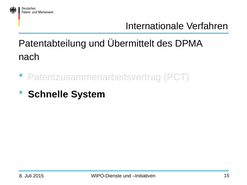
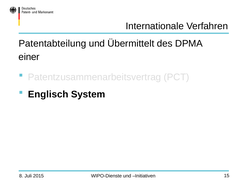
nach: nach -> einer
Schnelle: Schnelle -> Englisch
